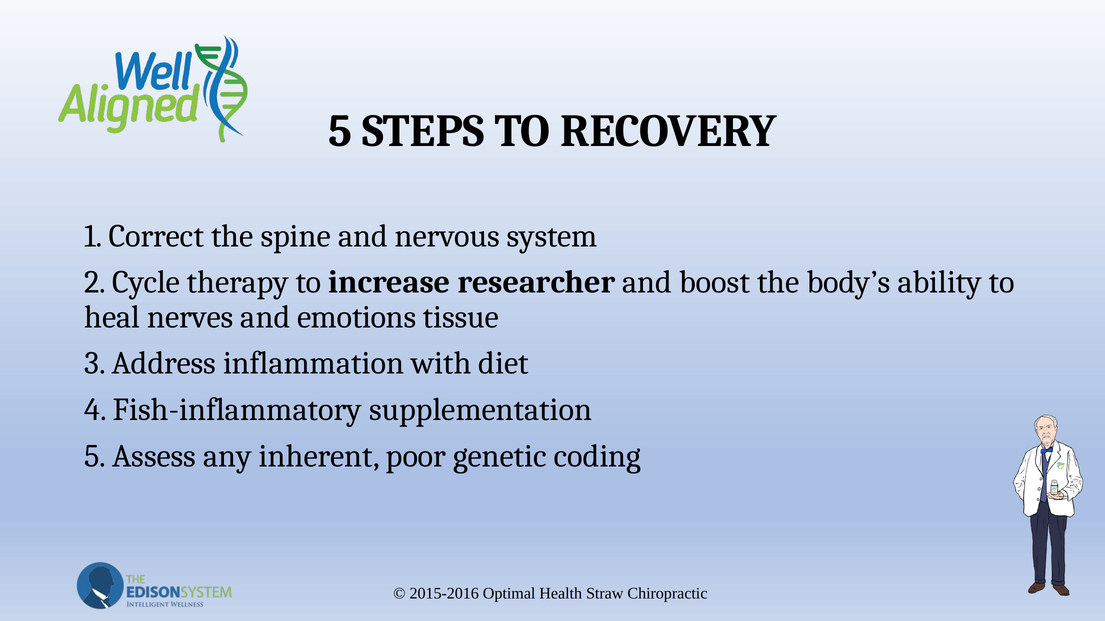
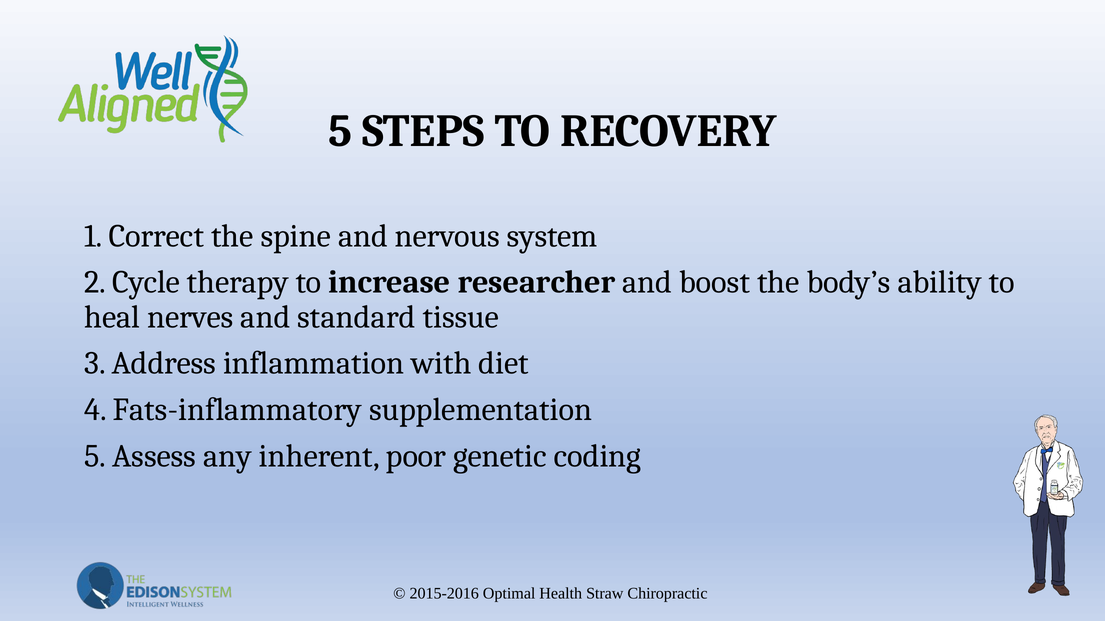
emotions: emotions -> standard
Fish-inflammatory: Fish-inflammatory -> Fats-inflammatory
